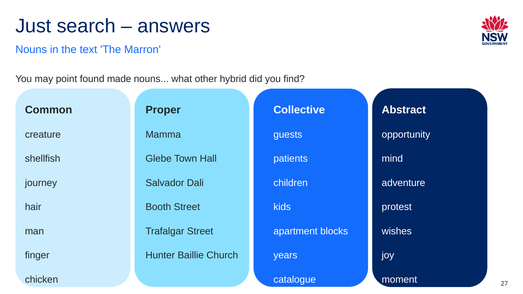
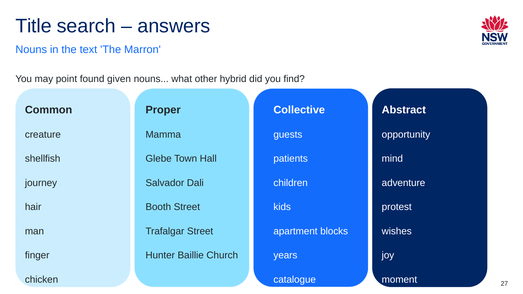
Just: Just -> Title
made: made -> given
